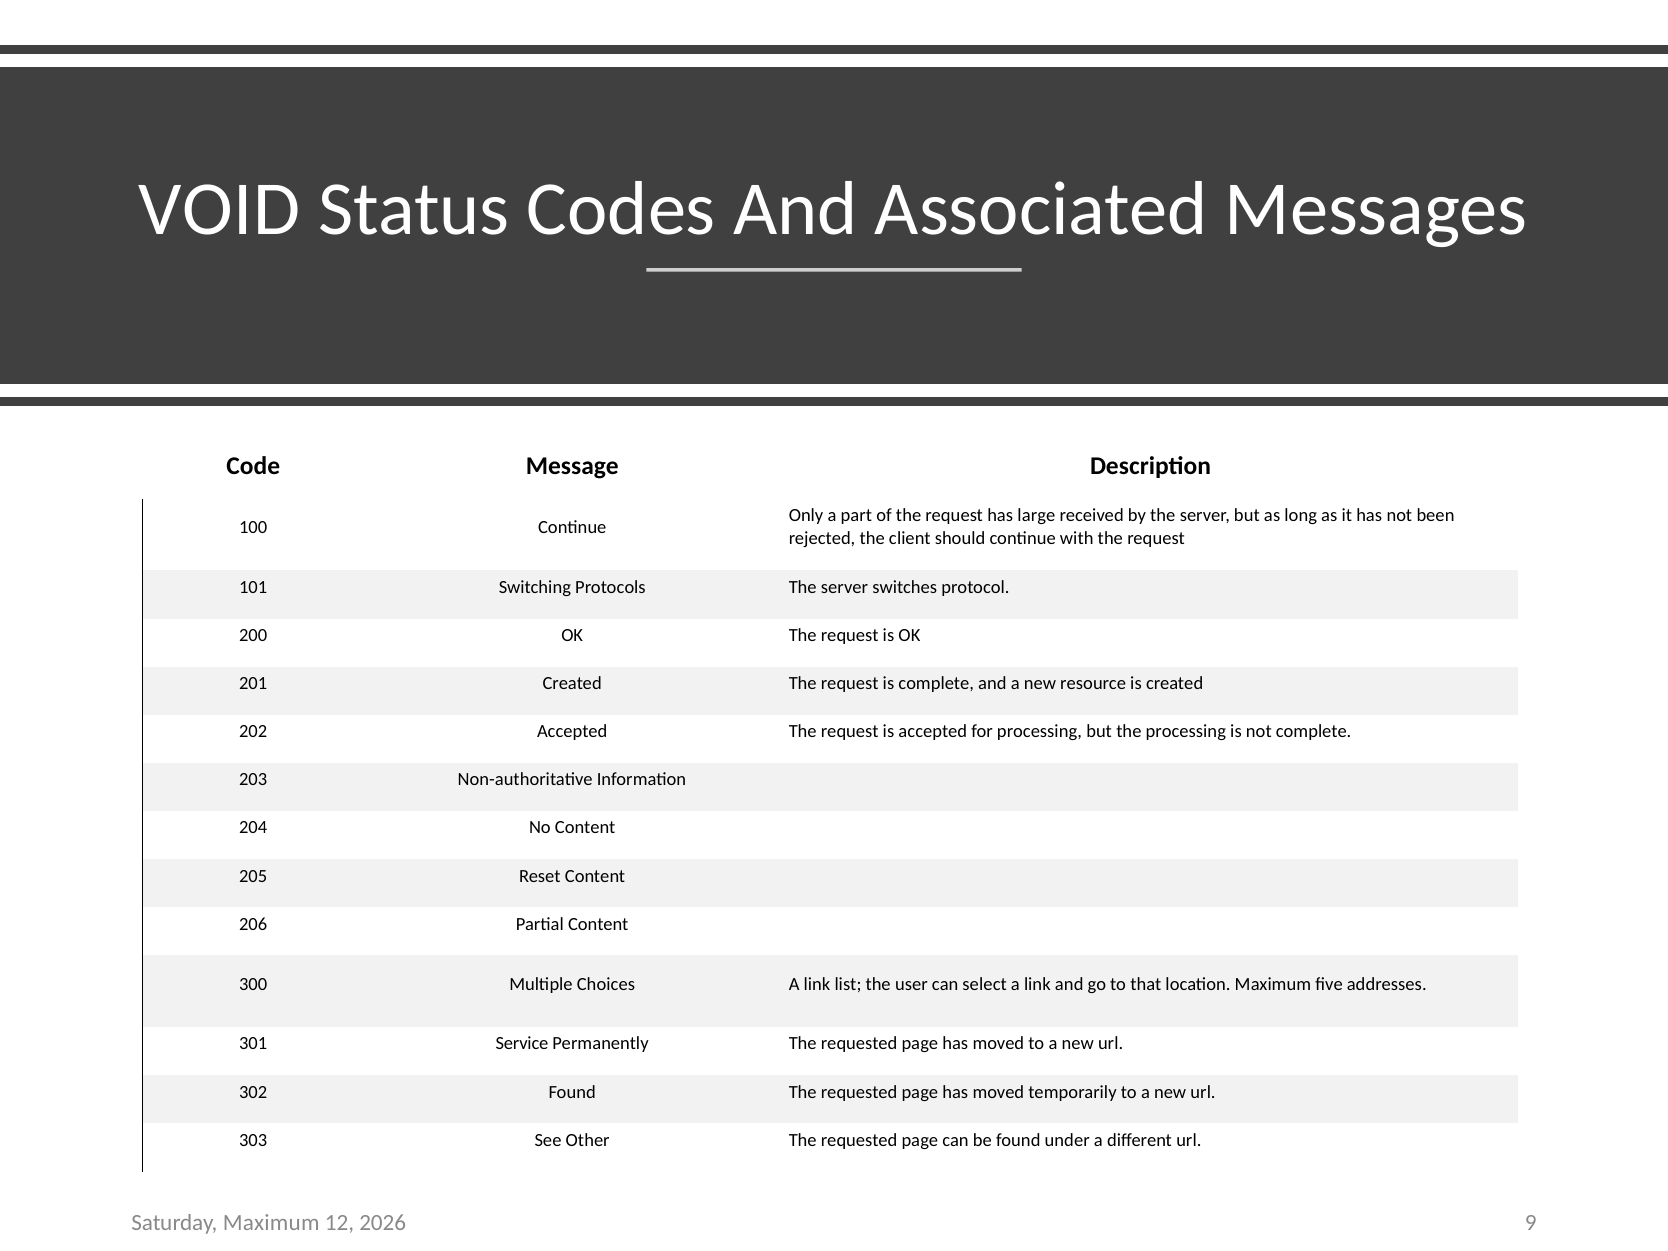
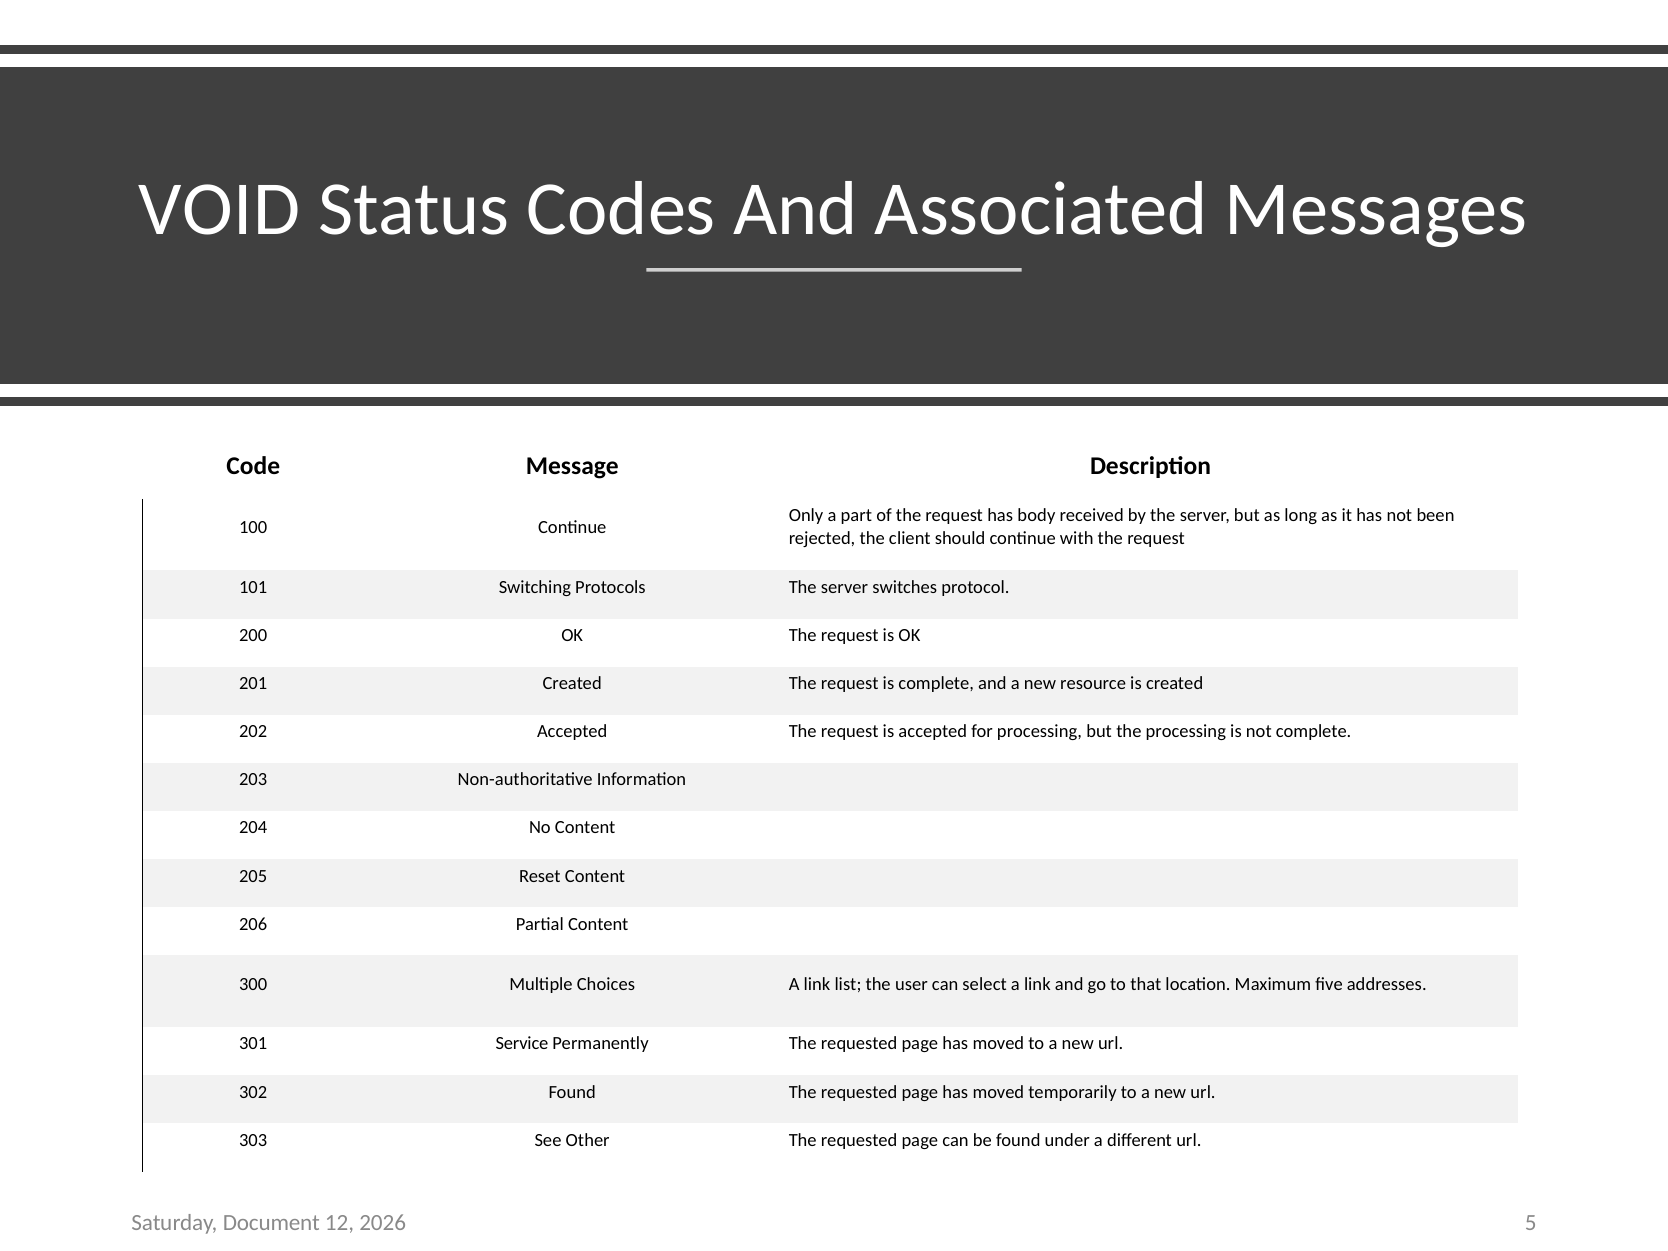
large: large -> body
Maximum at (271, 1223): Maximum -> Document
9: 9 -> 5
